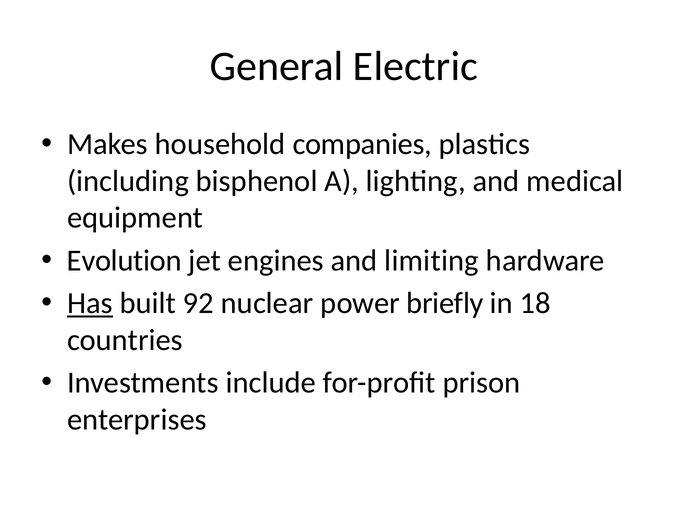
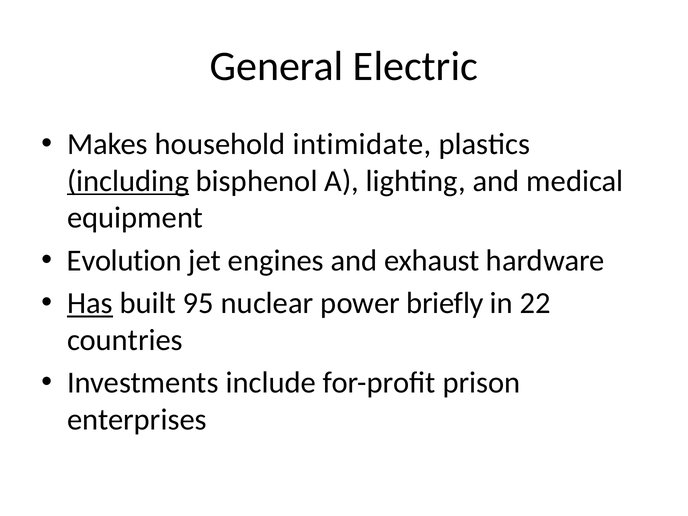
companies: companies -> intimidate
including underline: none -> present
limiting: limiting -> exhaust
92: 92 -> 95
18: 18 -> 22
